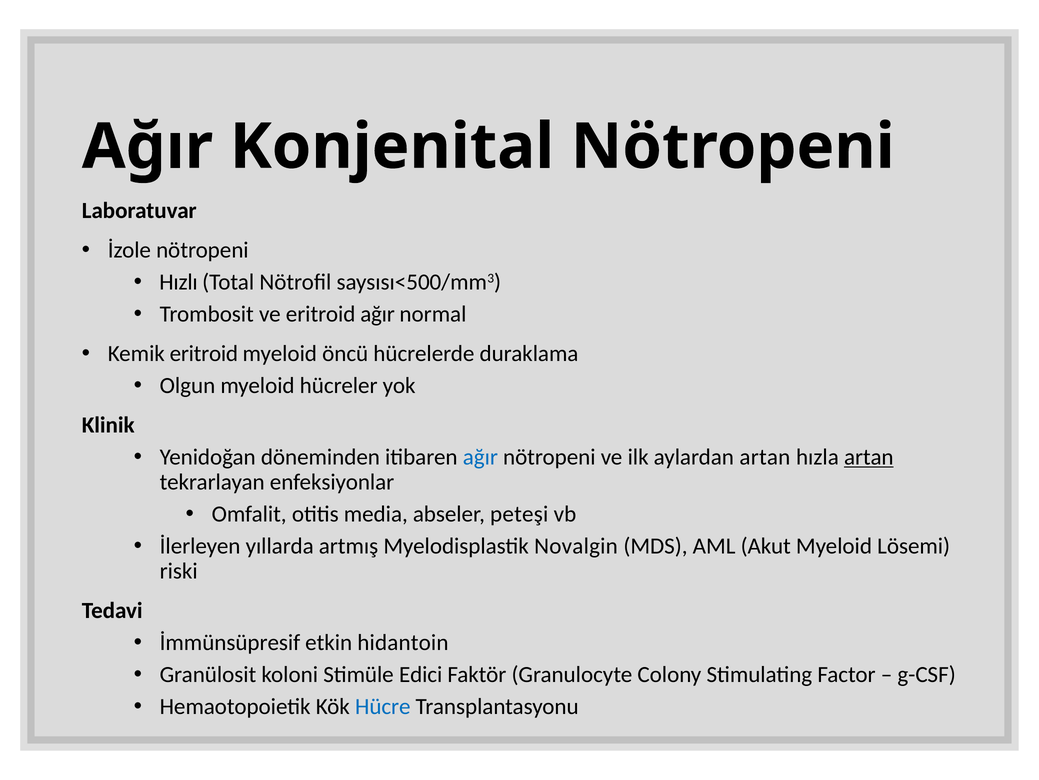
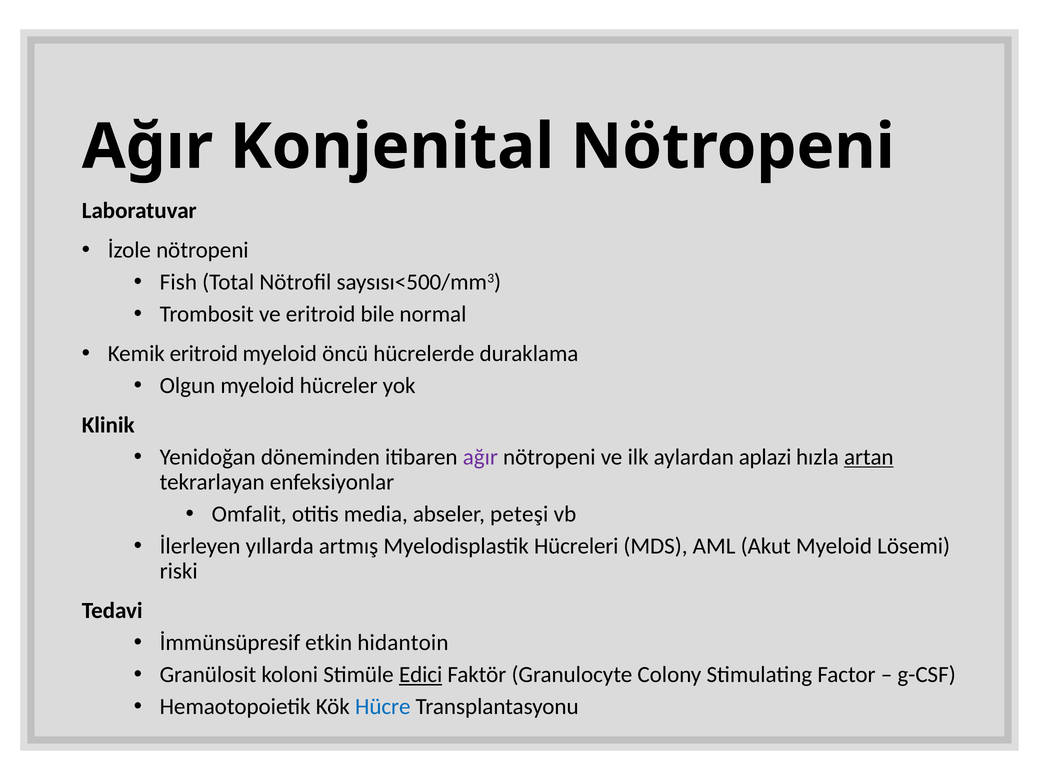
Hızlı: Hızlı -> Fish
eritroid ağır: ağır -> bile
ağır at (480, 457) colour: blue -> purple
aylardan artan: artan -> aplazi
Novalgin: Novalgin -> Hücreleri
Edici underline: none -> present
